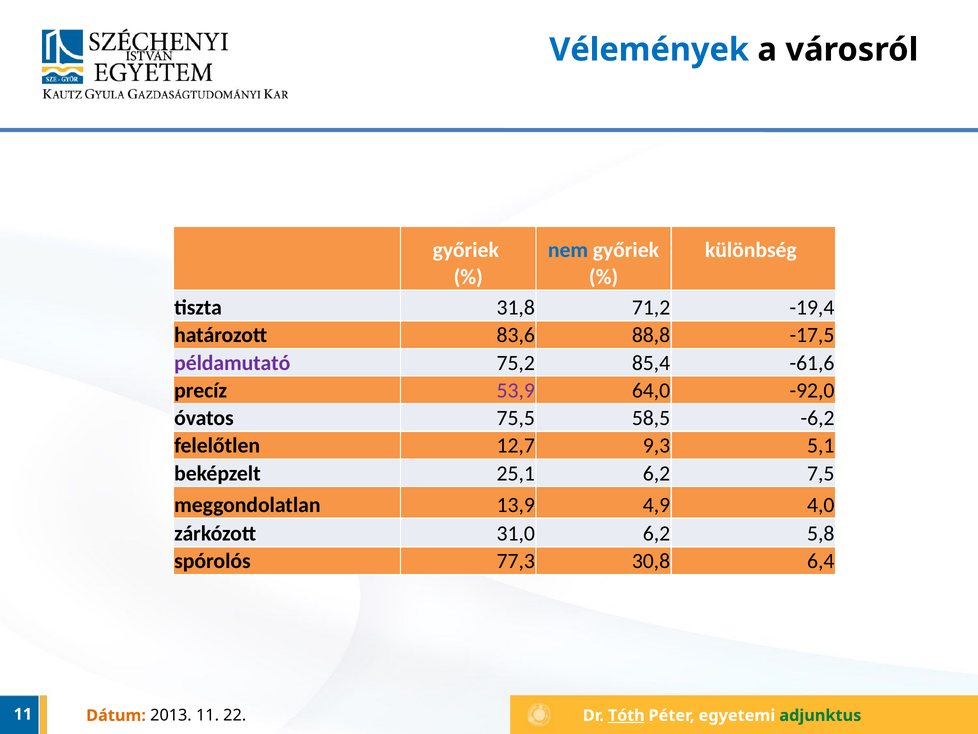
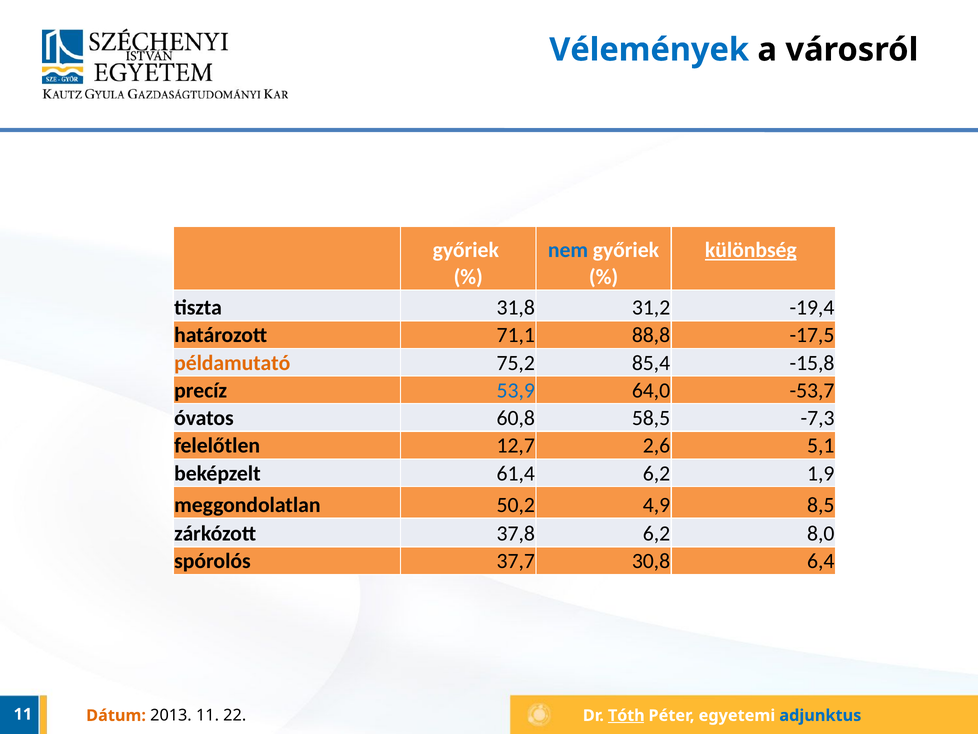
különbség underline: none -> present
71,2: 71,2 -> 31,2
83,6: 83,6 -> 71,1
példamutató colour: purple -> orange
-61,6: -61,6 -> -15,8
53,9 colour: purple -> blue
-92,0: -92,0 -> -53,7
75,5: 75,5 -> 60,8
-6,2: -6,2 -> -7,3
9,3: 9,3 -> 2,6
25,1: 25,1 -> 61,4
7,5: 7,5 -> 1,9
13,9: 13,9 -> 50,2
4,0: 4,0 -> 8,5
31,0: 31,0 -> 37,8
5,8: 5,8 -> 8,0
77,3: 77,3 -> 37,7
adjunktus colour: green -> blue
